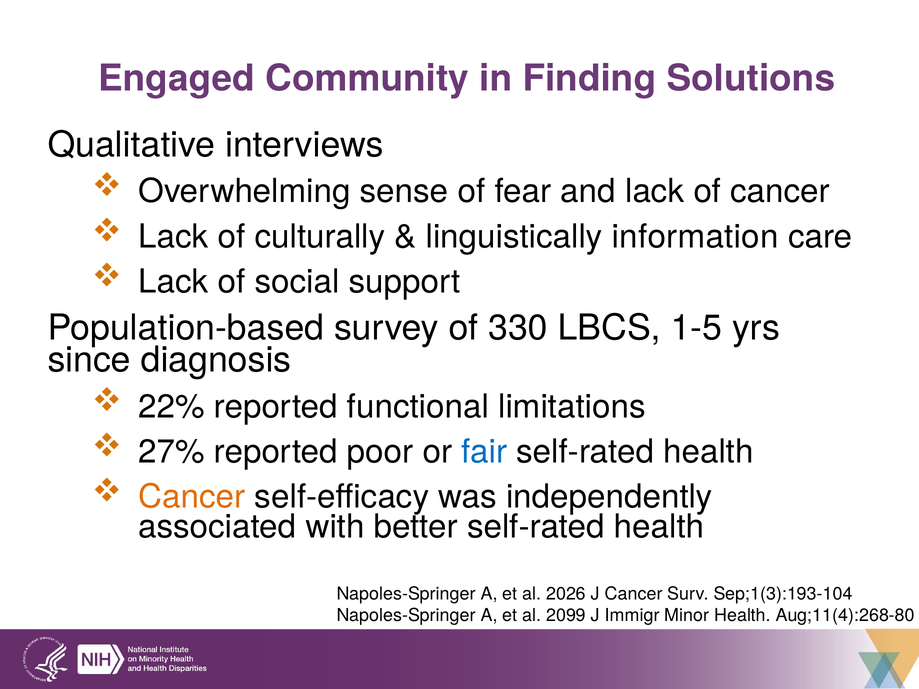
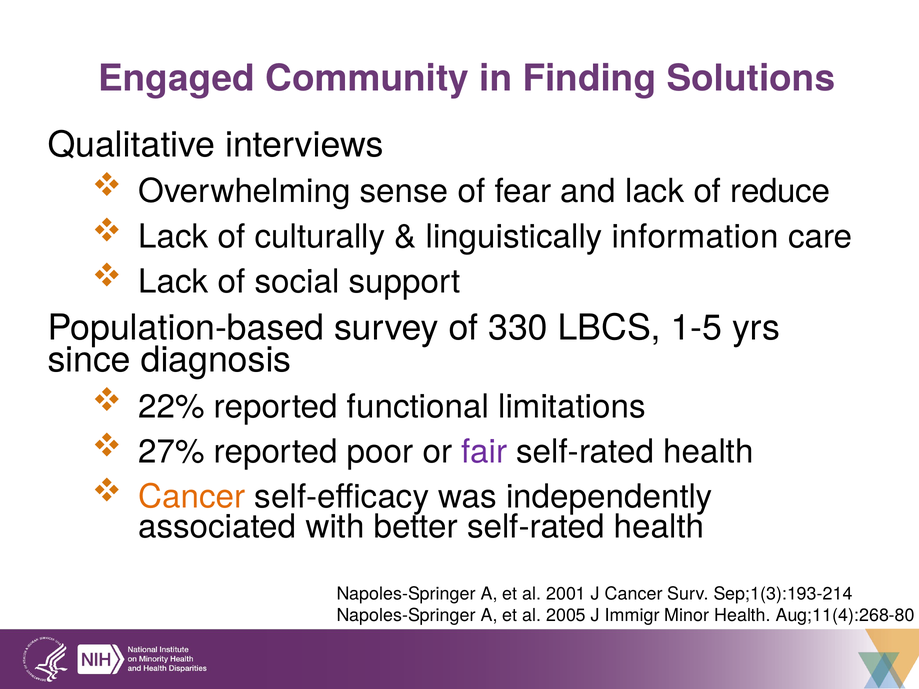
of cancer: cancer -> reduce
fair colour: blue -> purple
2026: 2026 -> 2001
Sep;1(3):193-104: Sep;1(3):193-104 -> Sep;1(3):193-214
2099: 2099 -> 2005
